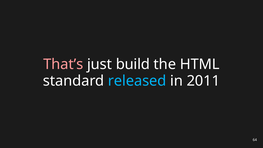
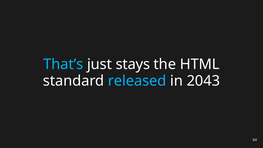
That’s colour: pink -> light blue
build: build -> stays
2011: 2011 -> 2043
